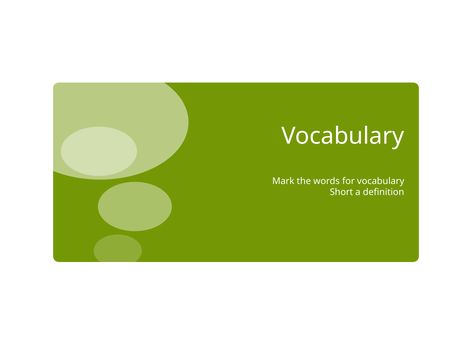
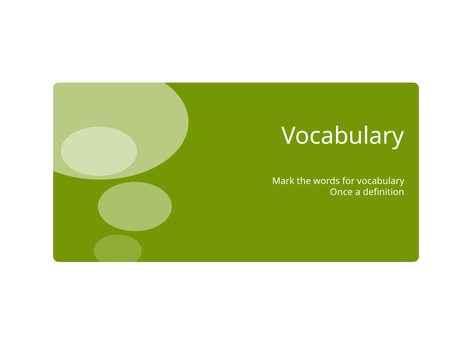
Short: Short -> Once
